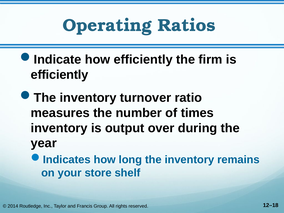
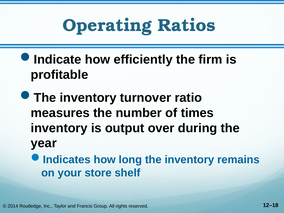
efficiently at (60, 75): efficiently -> profitable
